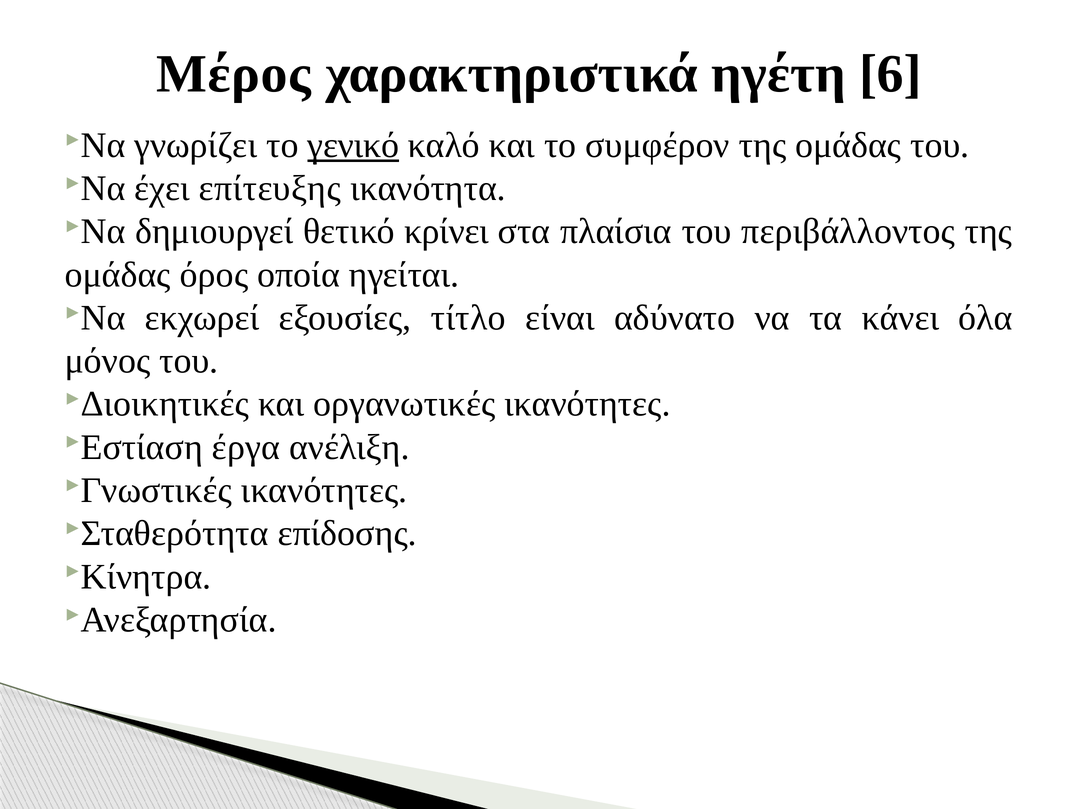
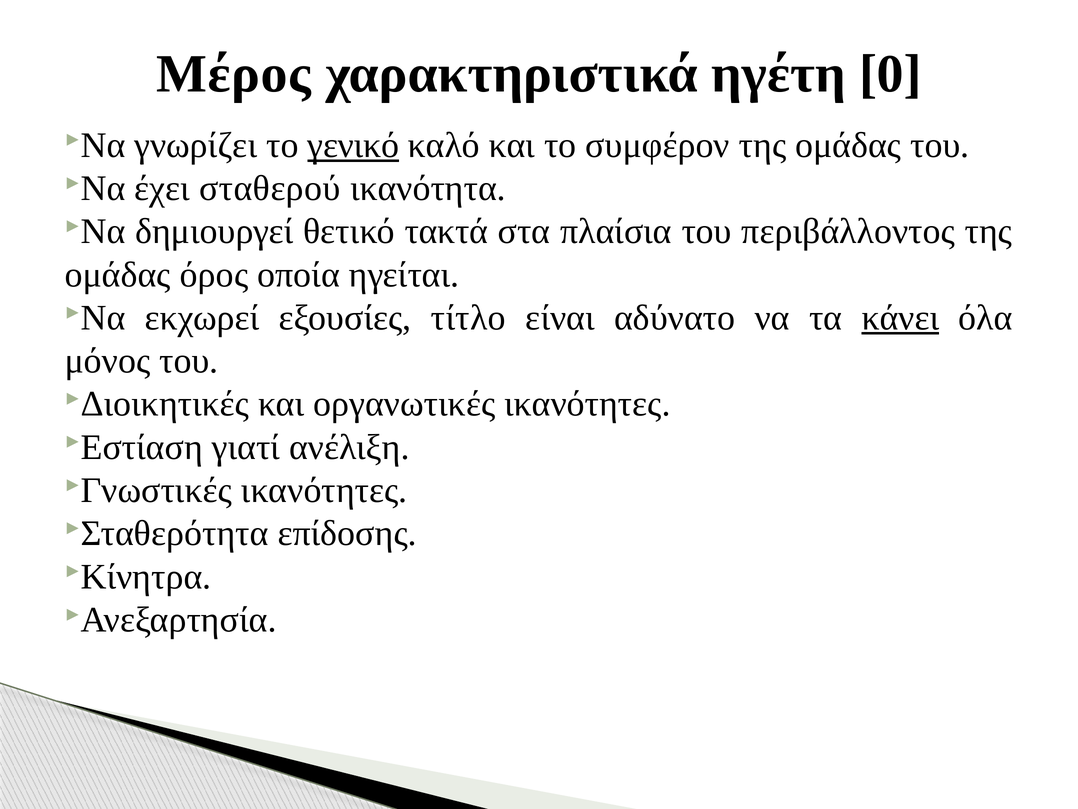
6: 6 -> 0
επίτευξης: επίτευξης -> σταθερού
κρίνει: κρίνει -> τακτά
κάνει underline: none -> present
έργα: έργα -> γιατί
